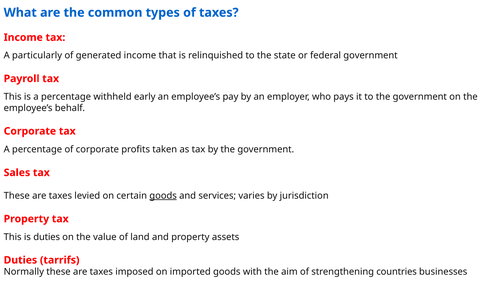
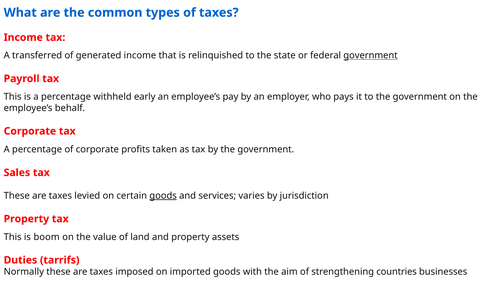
particularly: particularly -> transferred
government at (370, 56) underline: none -> present
is duties: duties -> boom
